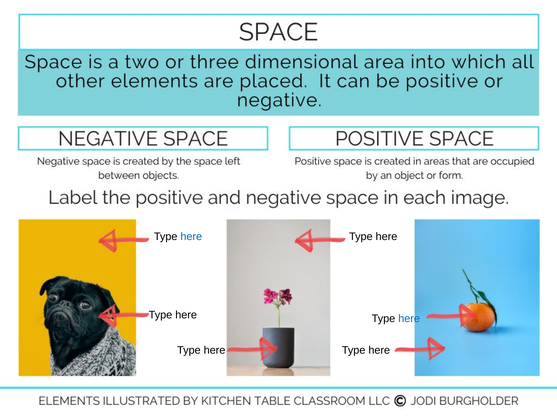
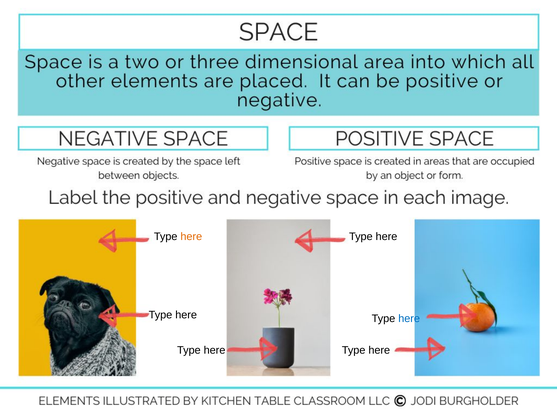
here at (191, 236) colour: blue -> orange
